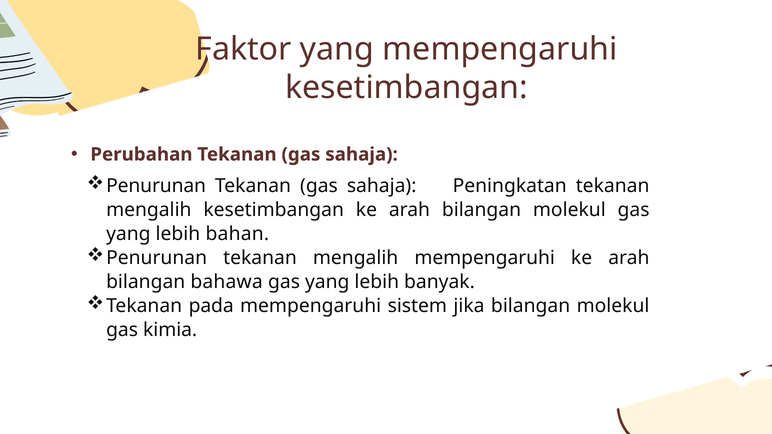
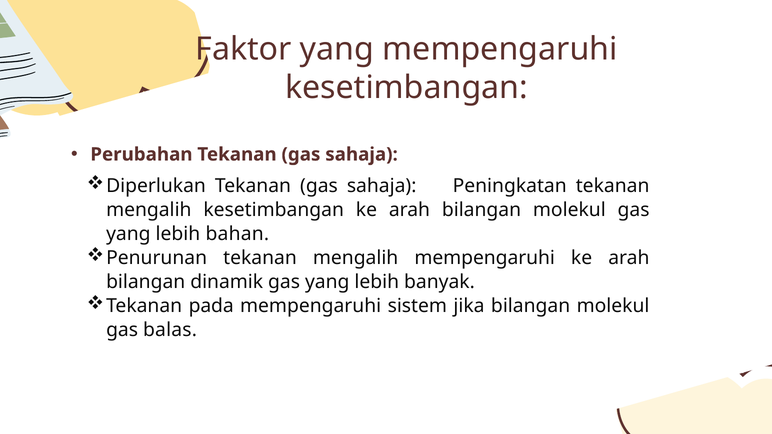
Penurunan at (156, 186): Penurunan -> Diperlukan
bahawa: bahawa -> dinamik
kimia: kimia -> balas
